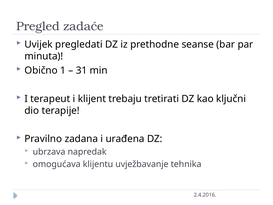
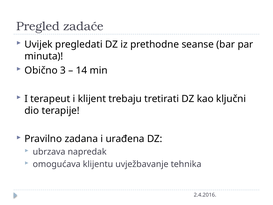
1: 1 -> 3
31: 31 -> 14
